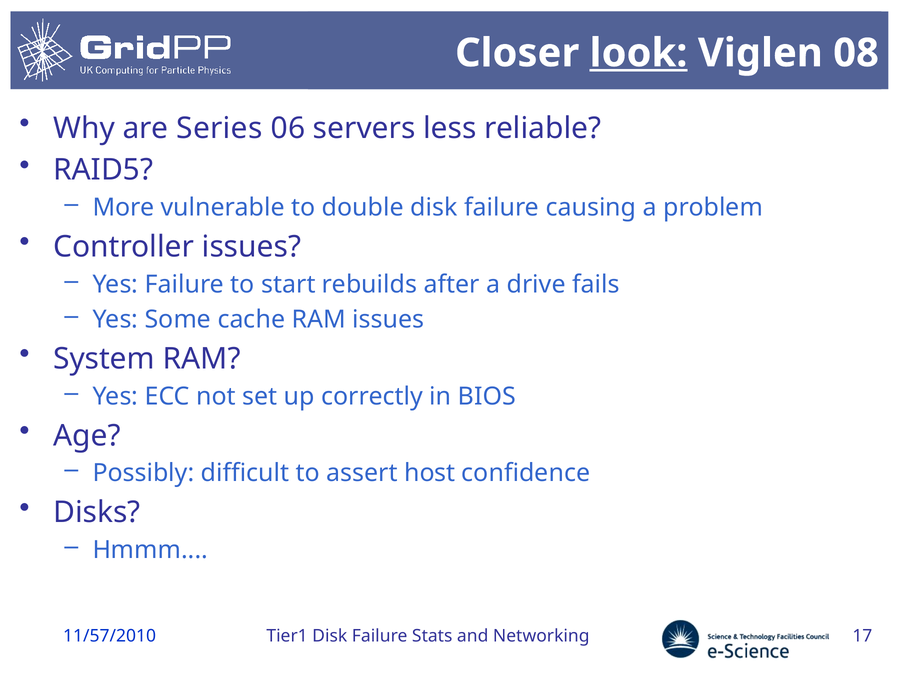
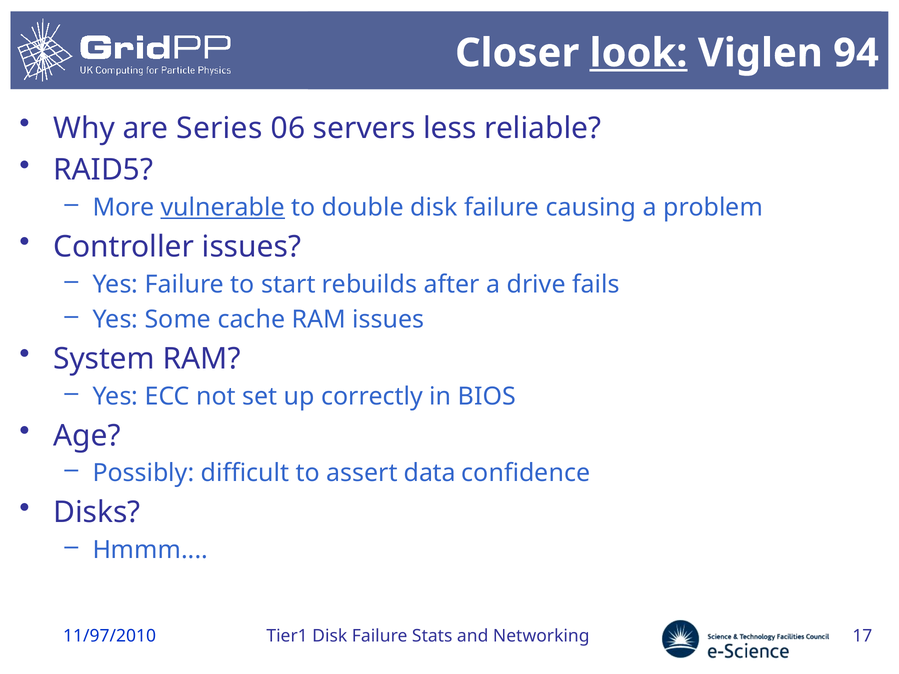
08: 08 -> 94
vulnerable underline: none -> present
host: host -> data
11/57/2010: 11/57/2010 -> 11/97/2010
